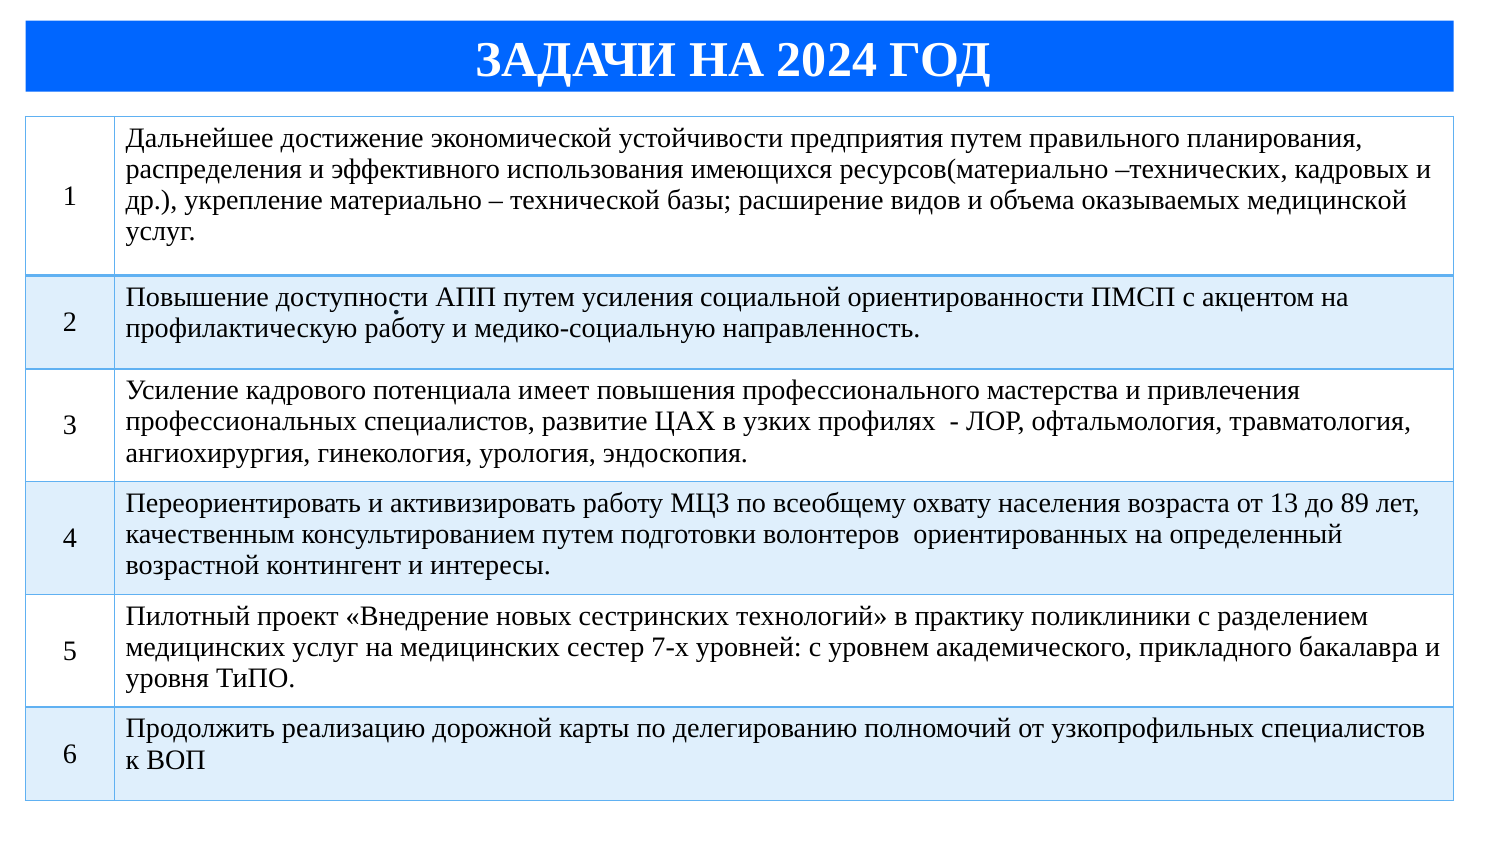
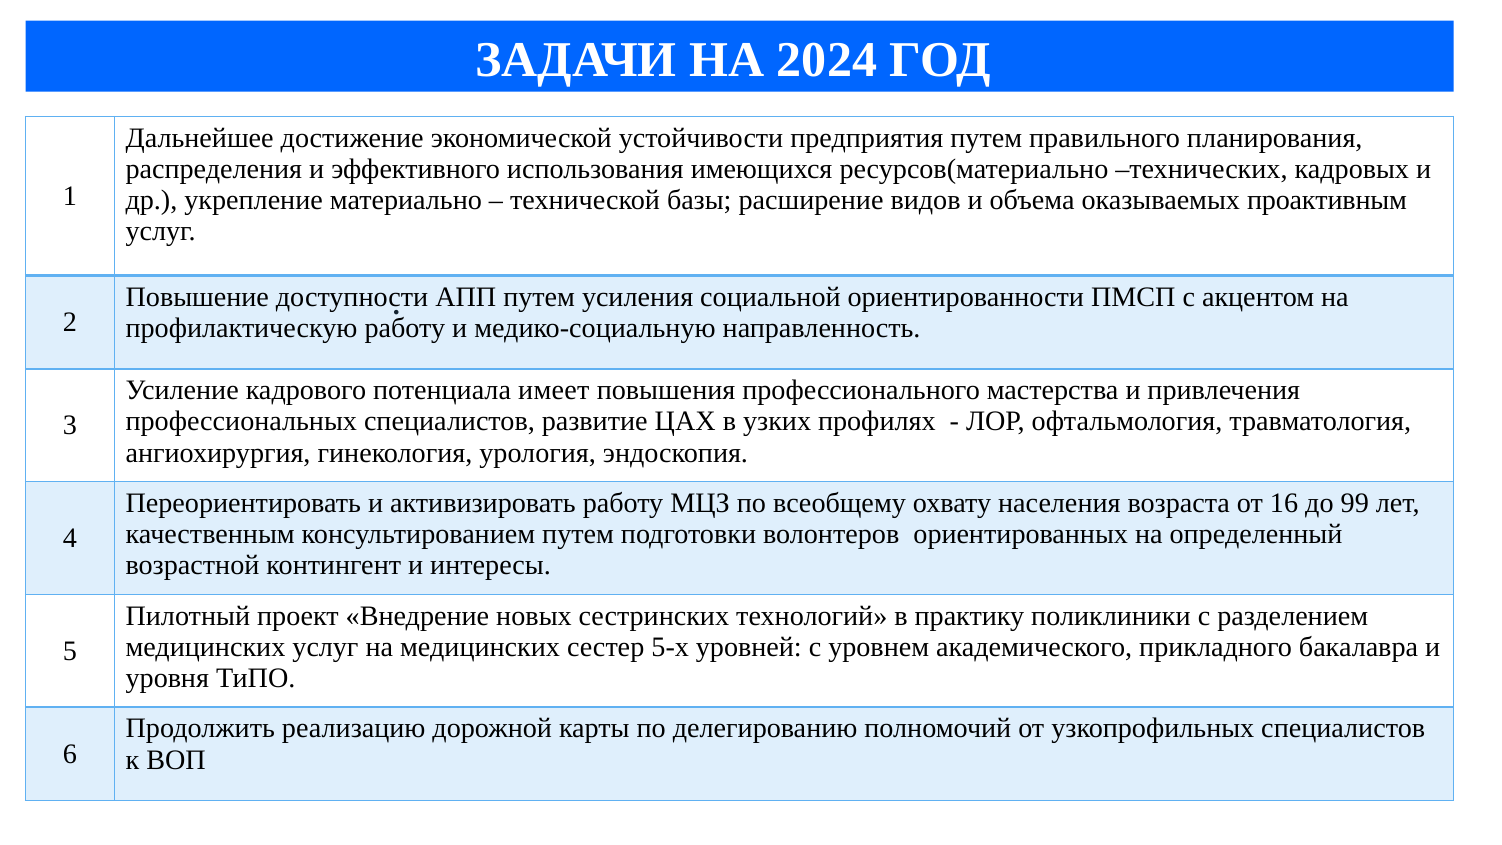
медицинской: медицинской -> проактивным
13: 13 -> 16
89: 89 -> 99
7-х: 7-х -> 5-х
